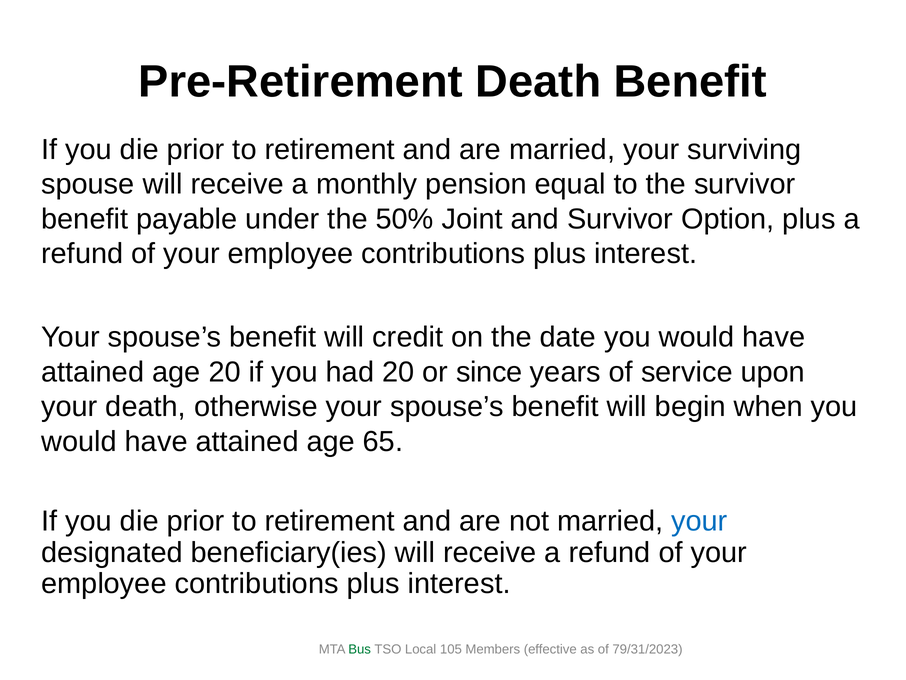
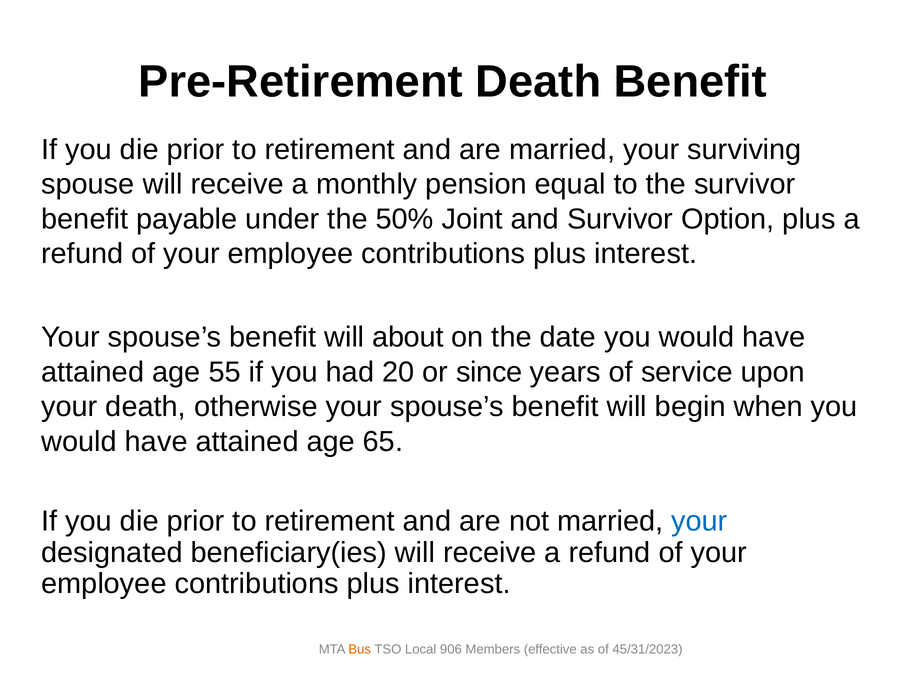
credit: credit -> about
age 20: 20 -> 55
Bus colour: green -> orange
105: 105 -> 906
79/31/2023: 79/31/2023 -> 45/31/2023
